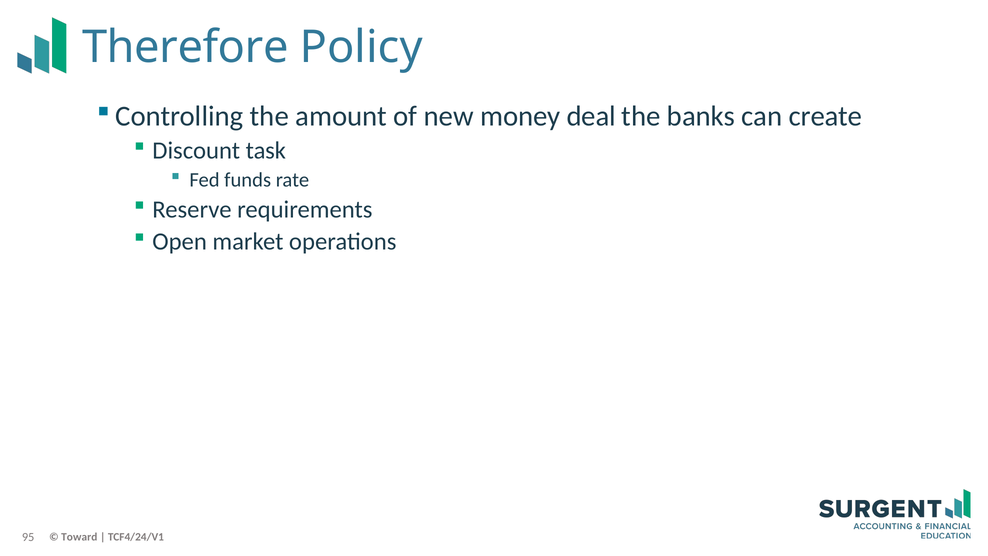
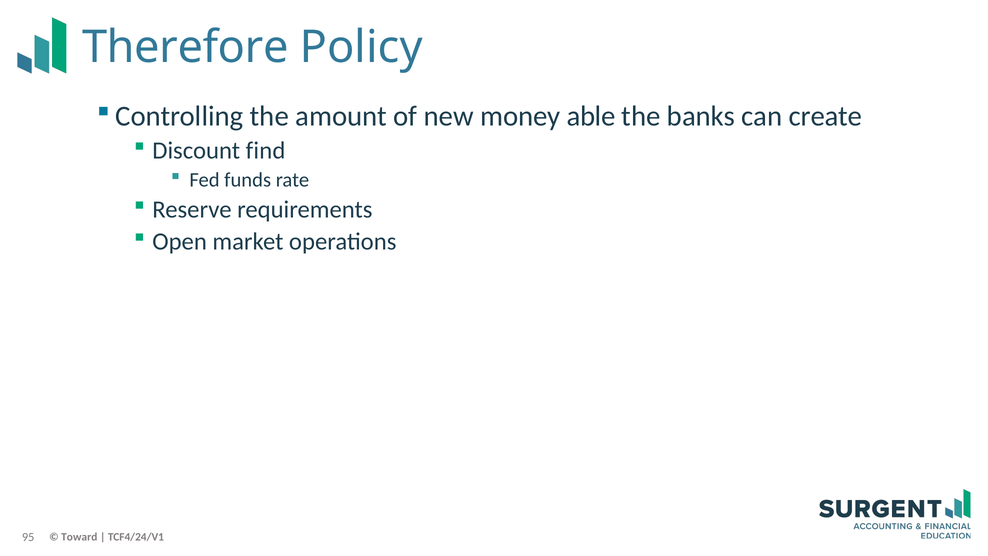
deal: deal -> able
task: task -> find
